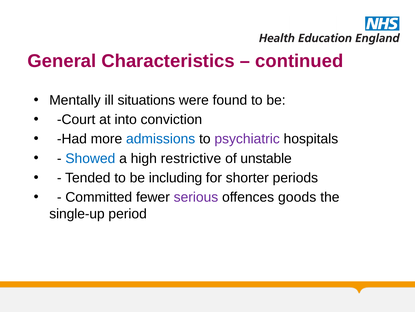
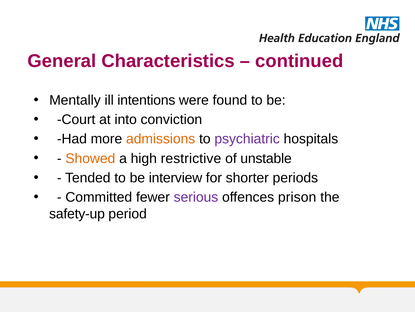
situations: situations -> intentions
admissions colour: blue -> orange
Showed colour: blue -> orange
including: including -> interview
goods: goods -> prison
single-up: single-up -> safety-up
